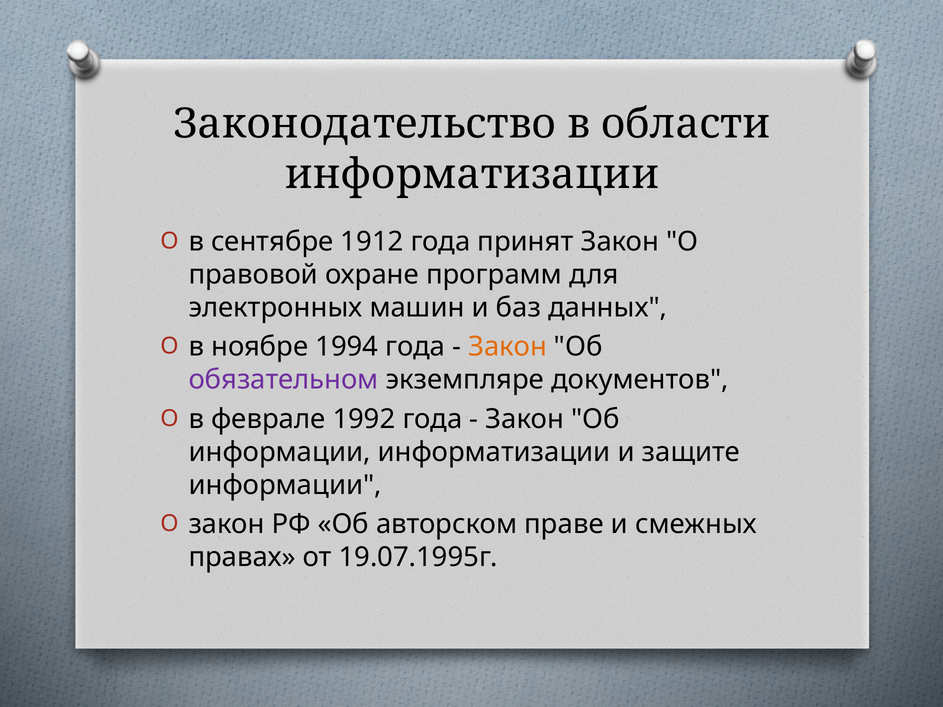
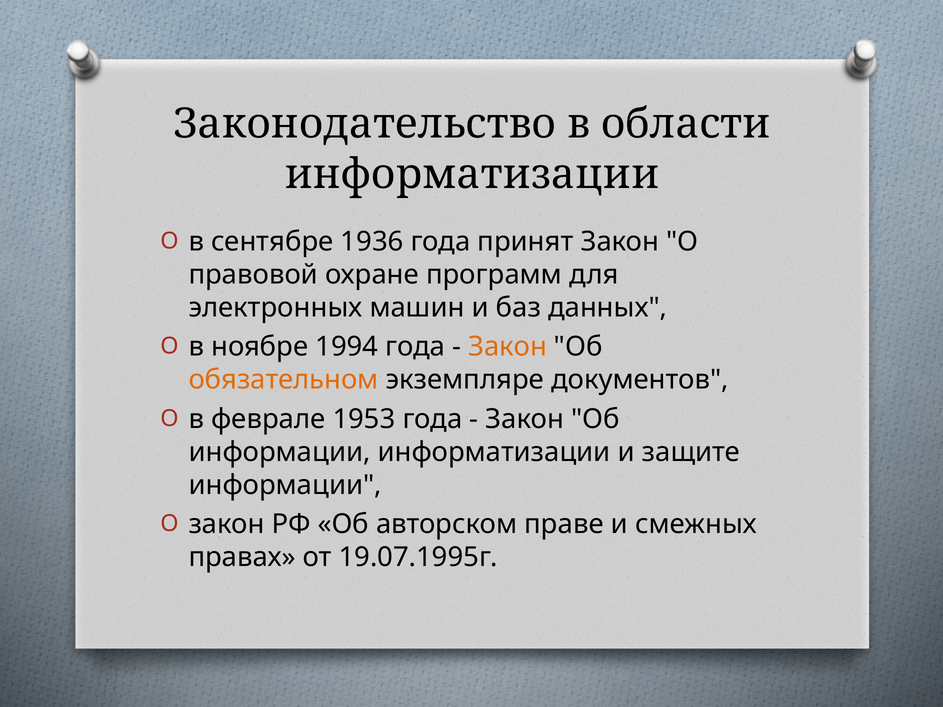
1912: 1912 -> 1936
обязательном colour: purple -> orange
1992: 1992 -> 1953
